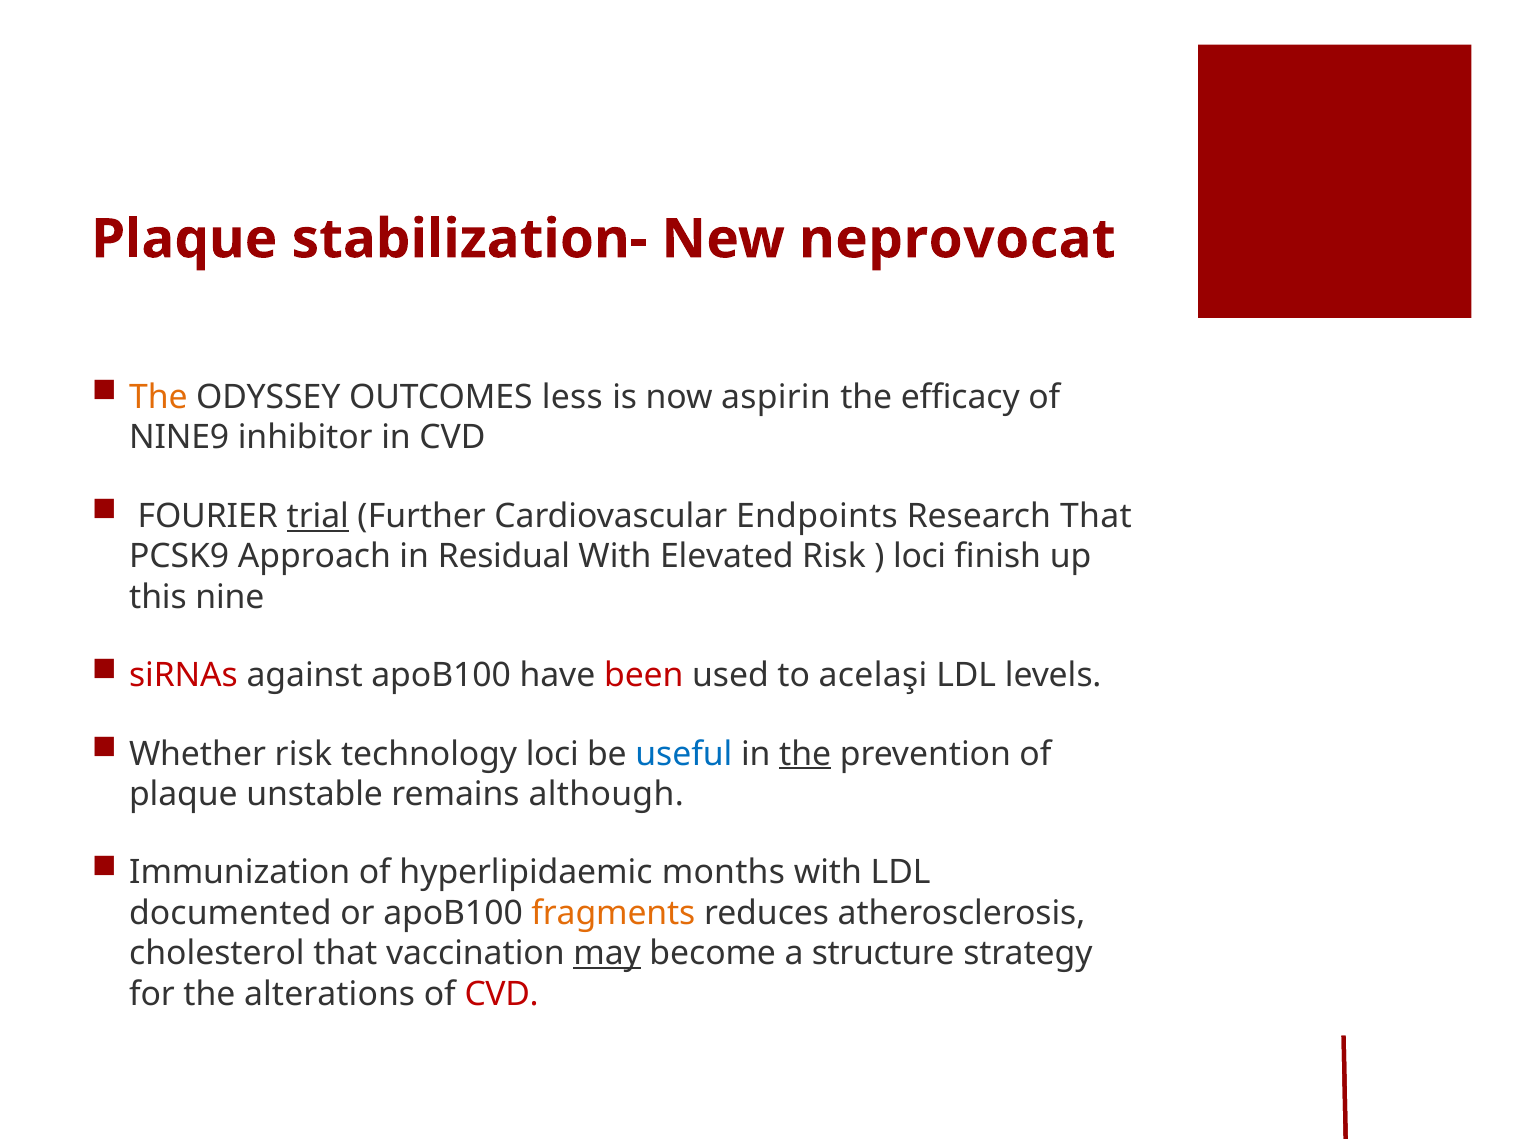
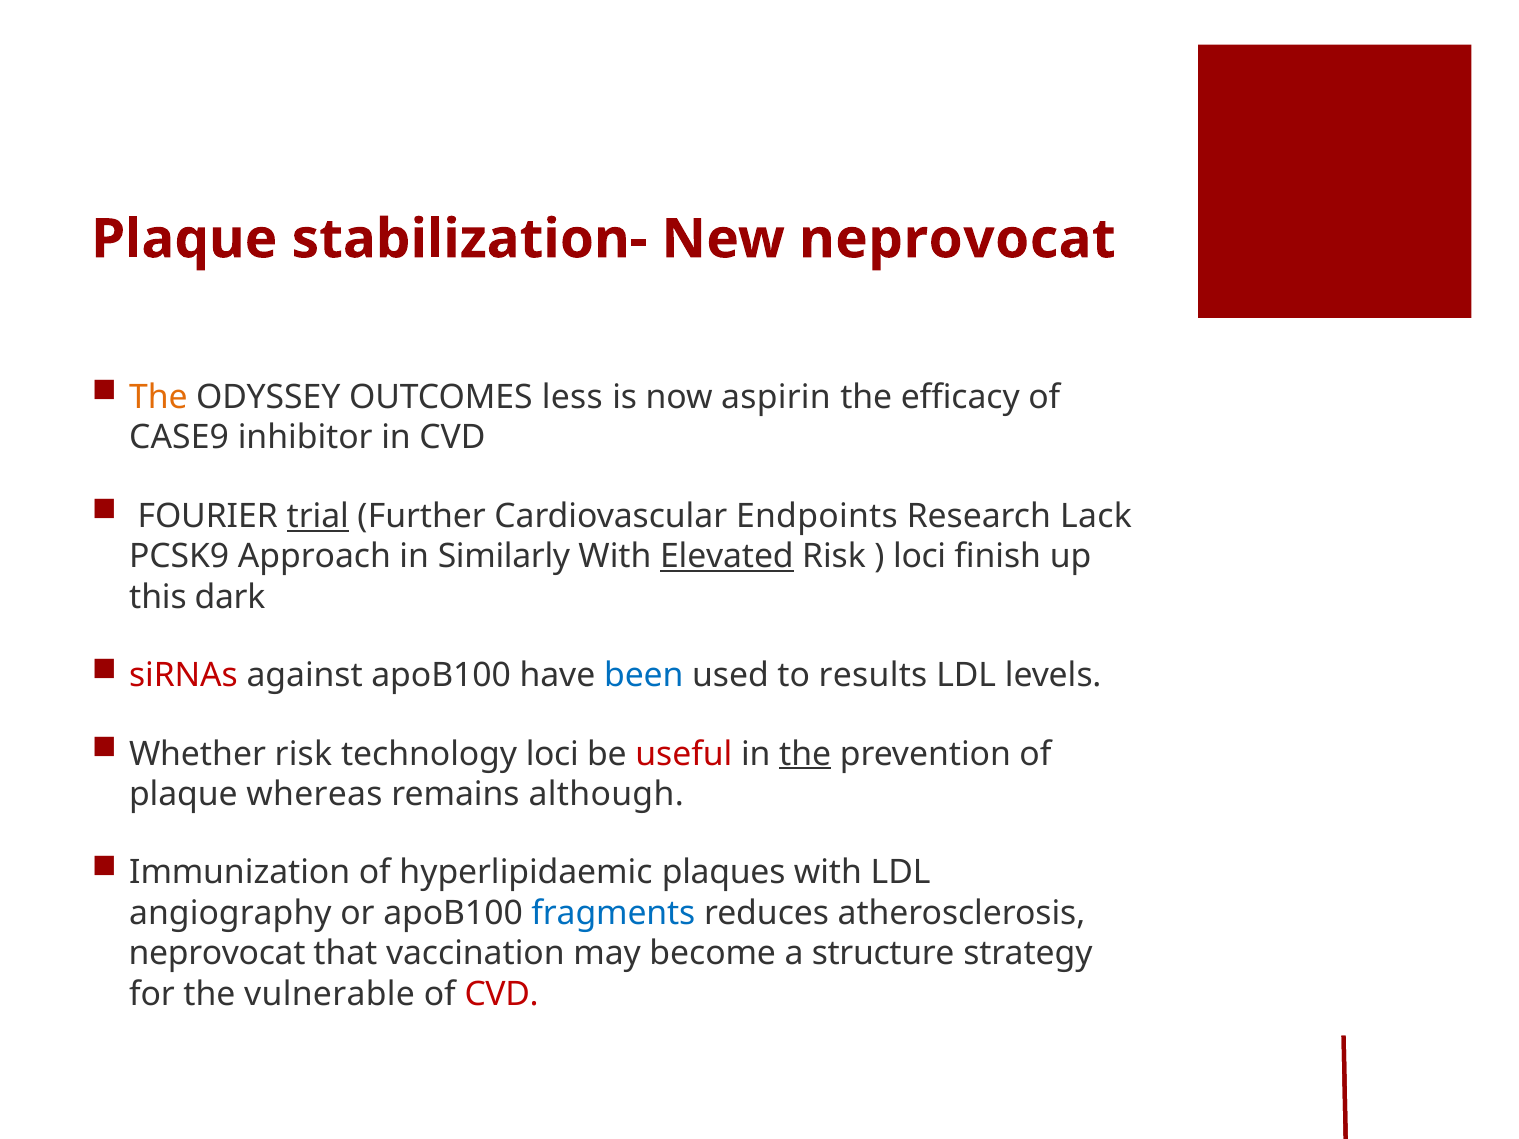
NINE9: NINE9 -> CASE9
Research That: That -> Lack
Residual: Residual -> Similarly
Elevated underline: none -> present
nine: nine -> dark
been colour: red -> blue
acelaşi: acelaşi -> results
useful colour: blue -> red
unstable: unstable -> whereas
months: months -> plaques
documented: documented -> angiography
fragments colour: orange -> blue
cholesterol at (217, 954): cholesterol -> neprovocat
may underline: present -> none
alterations: alterations -> vulnerable
